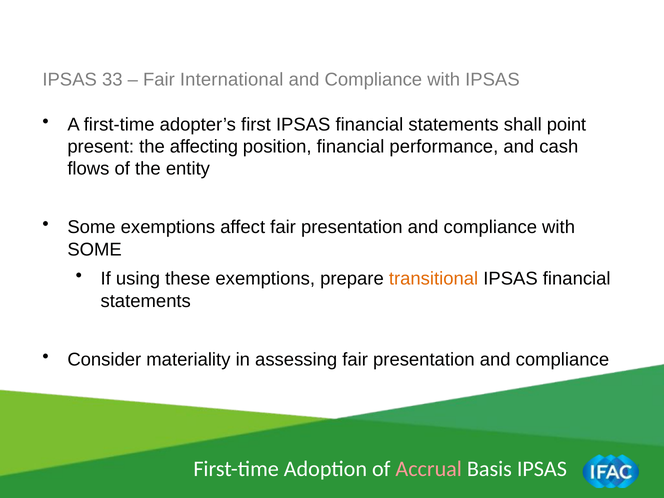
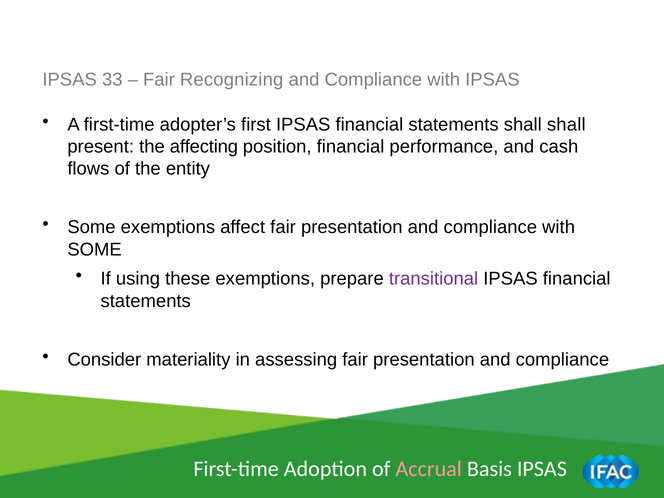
International: International -> Recognizing
shall point: point -> shall
transitional colour: orange -> purple
